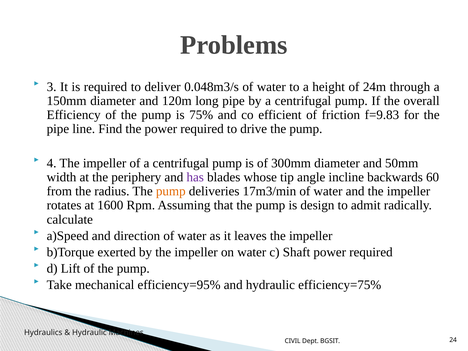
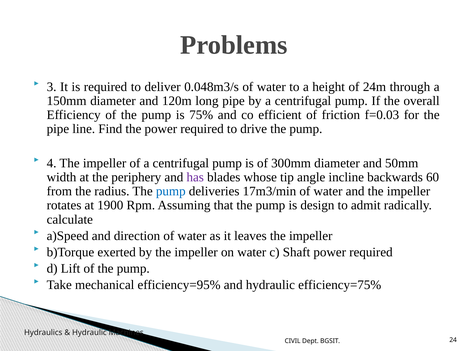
f=9.83: f=9.83 -> f=0.03
pump at (171, 191) colour: orange -> blue
1600: 1600 -> 1900
